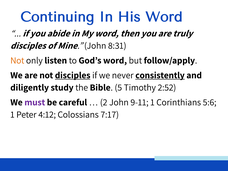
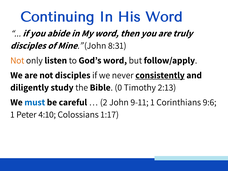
disciples at (73, 75) underline: present -> none
5: 5 -> 0
2:52: 2:52 -> 2:13
must colour: purple -> blue
5:6: 5:6 -> 9:6
4:12: 4:12 -> 4:10
7:17: 7:17 -> 1:17
